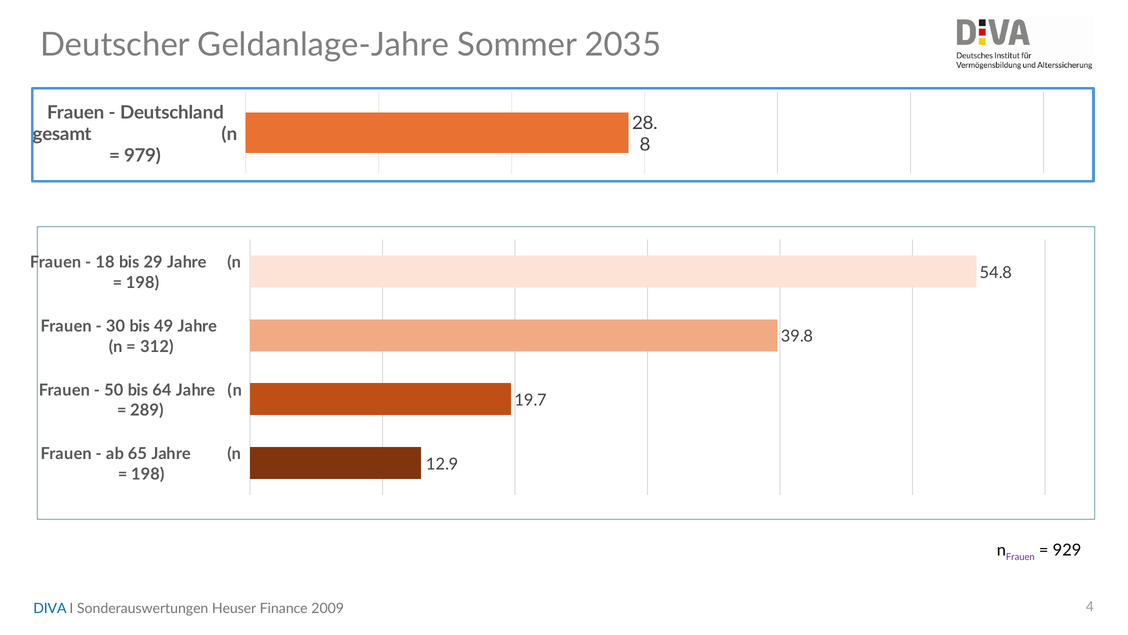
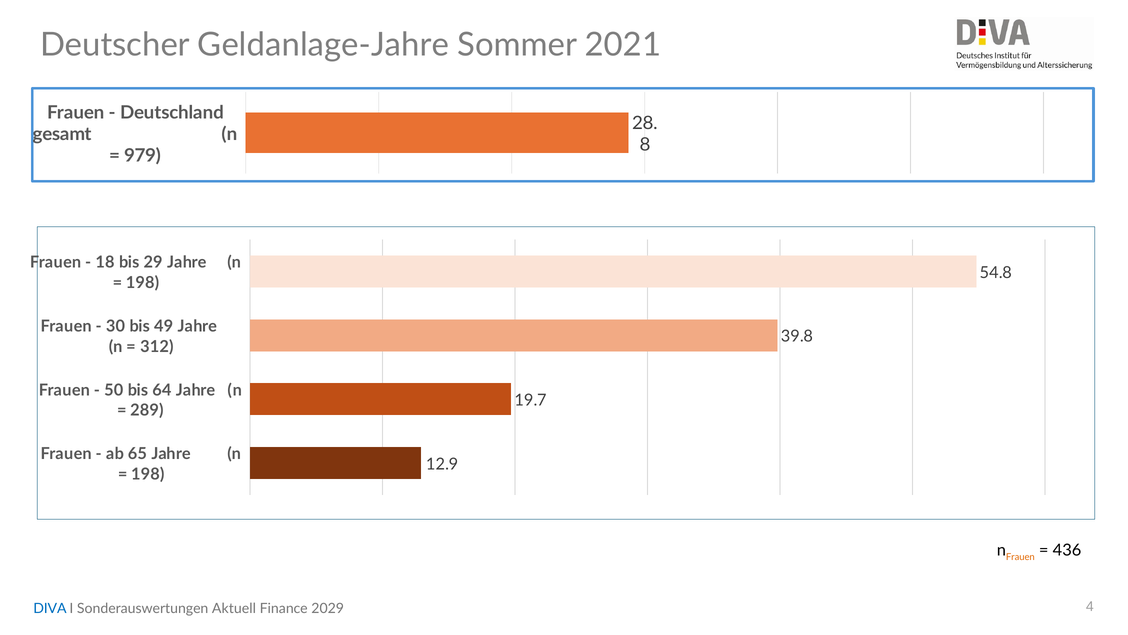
2035: 2035 -> 2021
Frauen at (1020, 557) colour: purple -> orange
929: 929 -> 436
Heuser: Heuser -> Aktuell
2009: 2009 -> 2029
